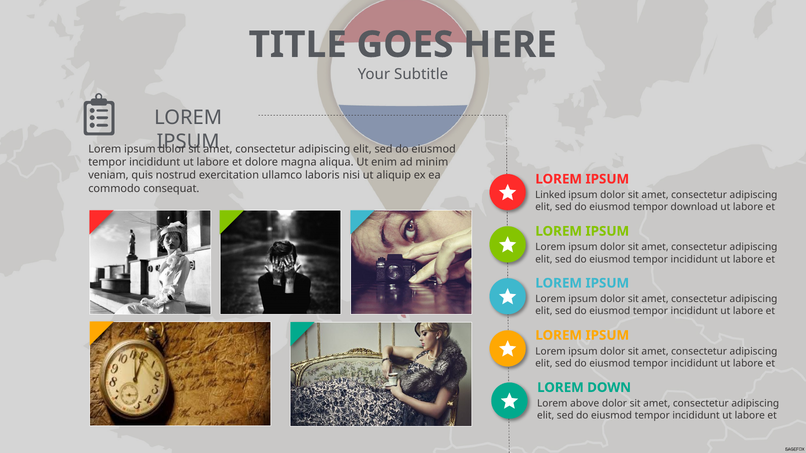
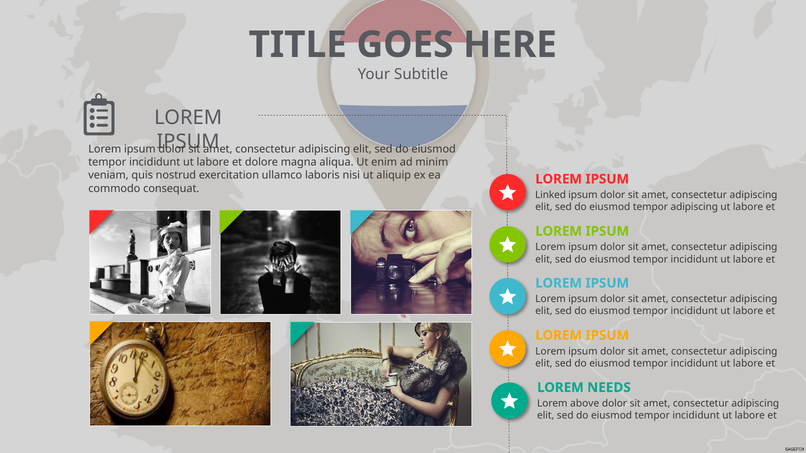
tempor download: download -> adipiscing
DOWN: DOWN -> NEEDS
